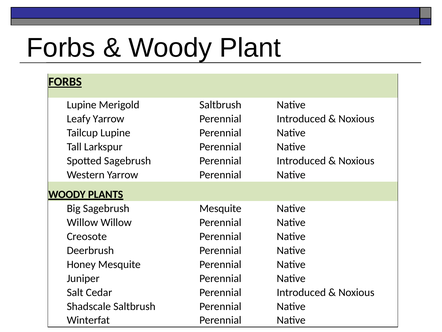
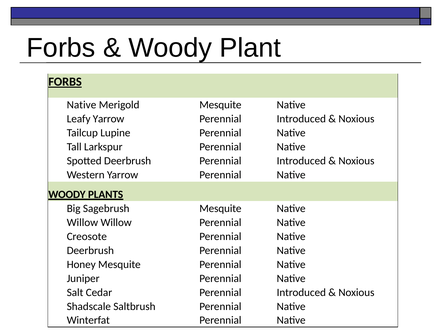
Lupine at (82, 105): Lupine -> Native
Merigold Saltbrush: Saltbrush -> Mesquite
Spotted Sagebrush: Sagebrush -> Deerbrush
